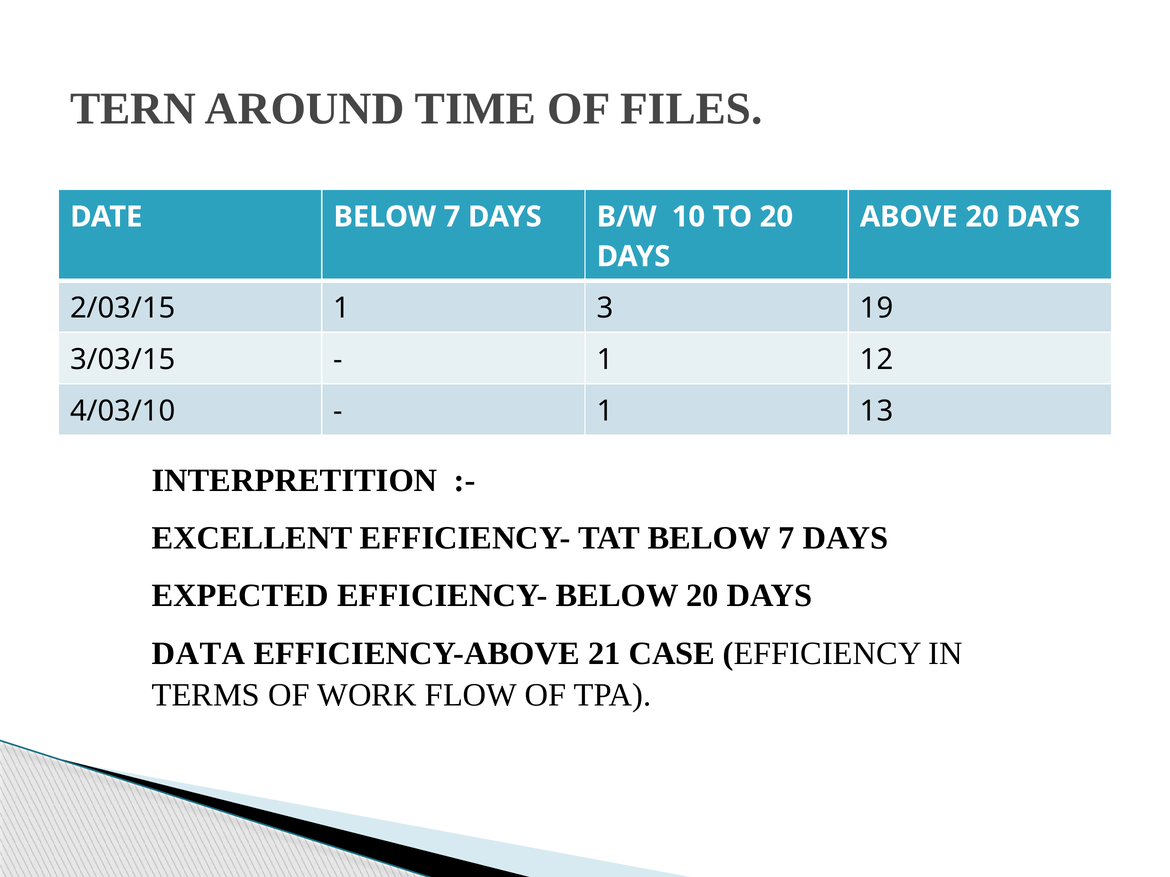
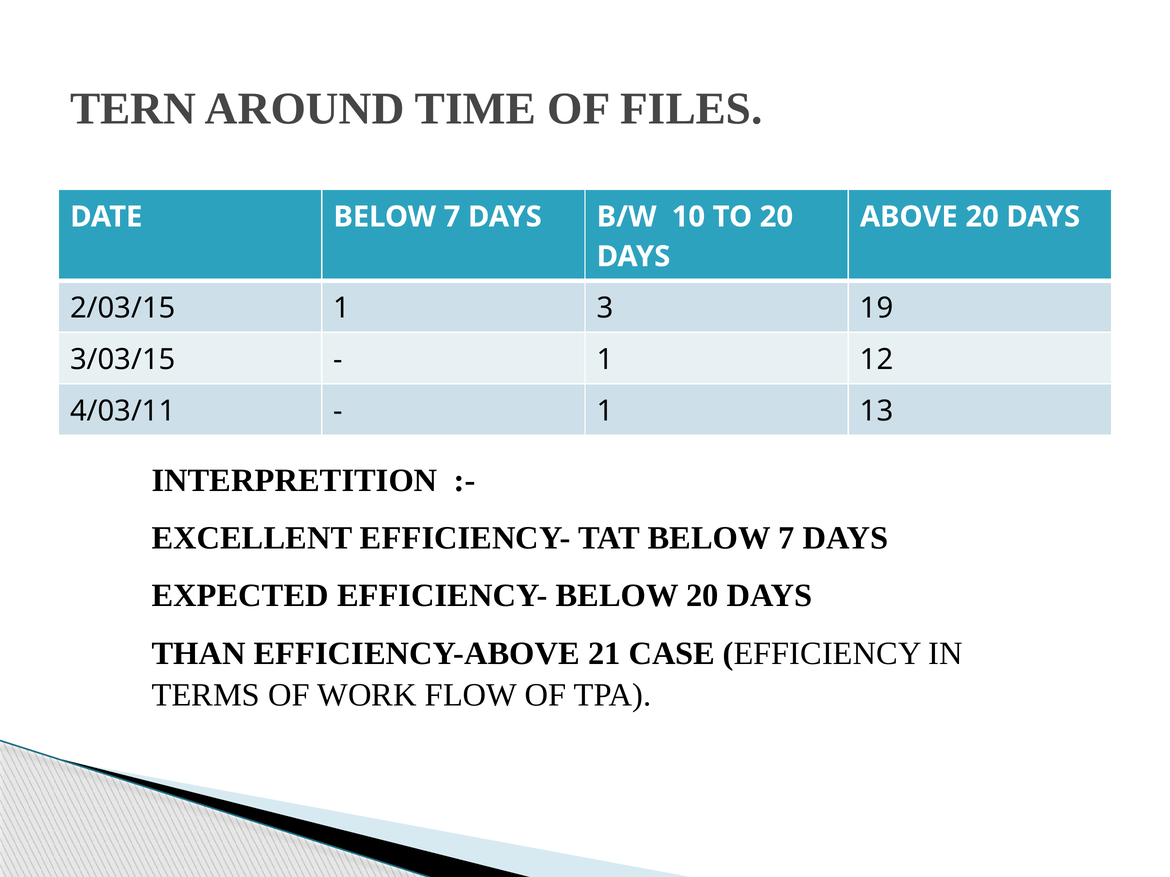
4/03/10: 4/03/10 -> 4/03/11
DATA: DATA -> THAN
